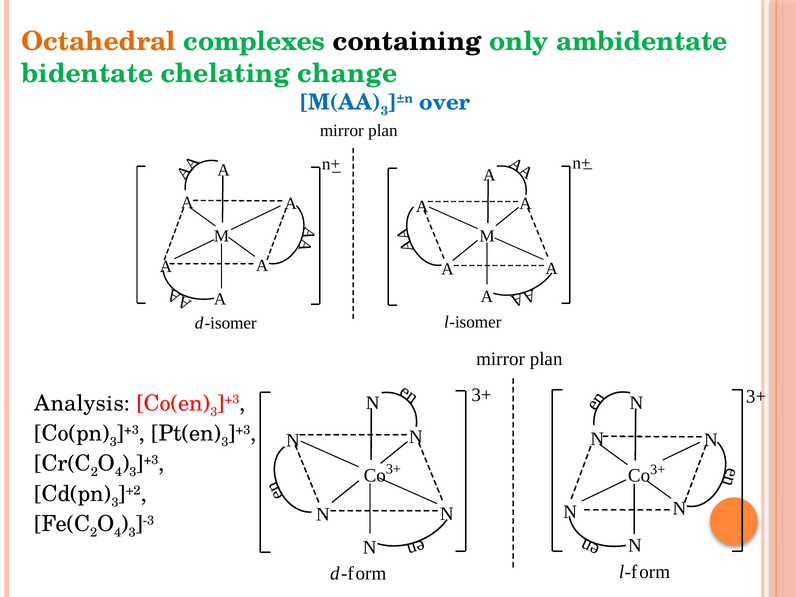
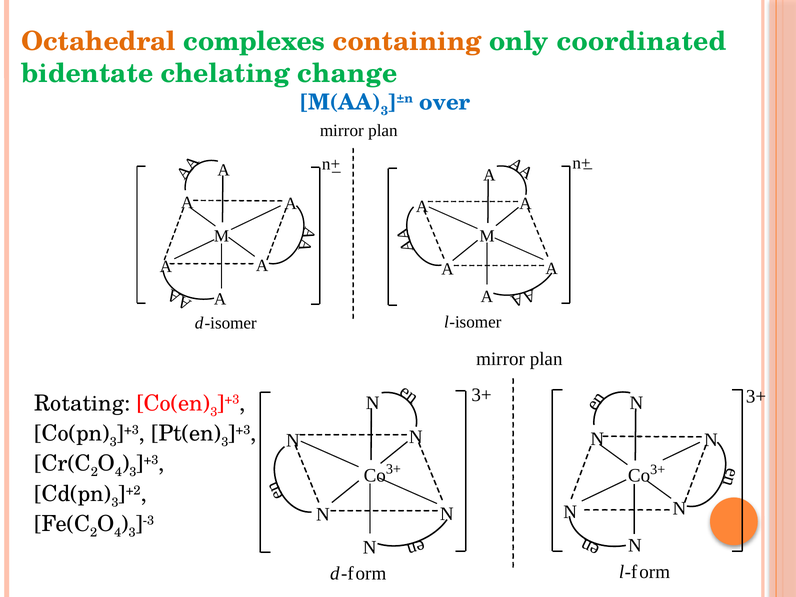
containing colour: black -> orange
ambidentate: ambidentate -> coordinated
Analysis: Analysis -> Rotating
